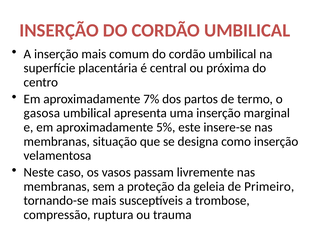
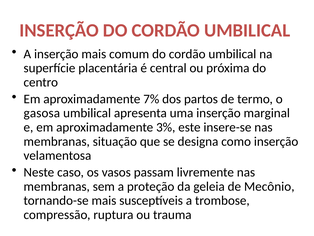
5%: 5% -> 3%
Primeiro: Primeiro -> Mecônio
